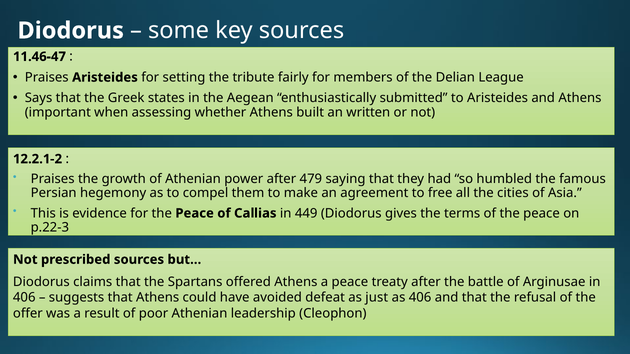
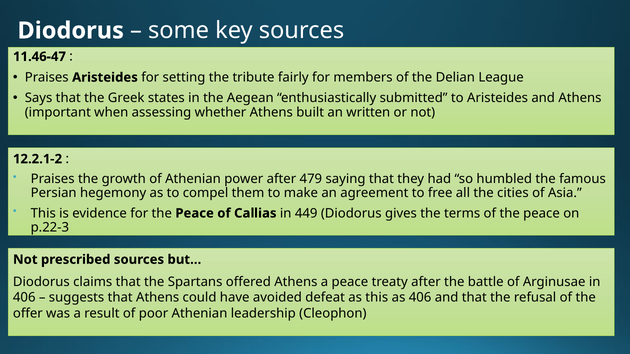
as just: just -> this
